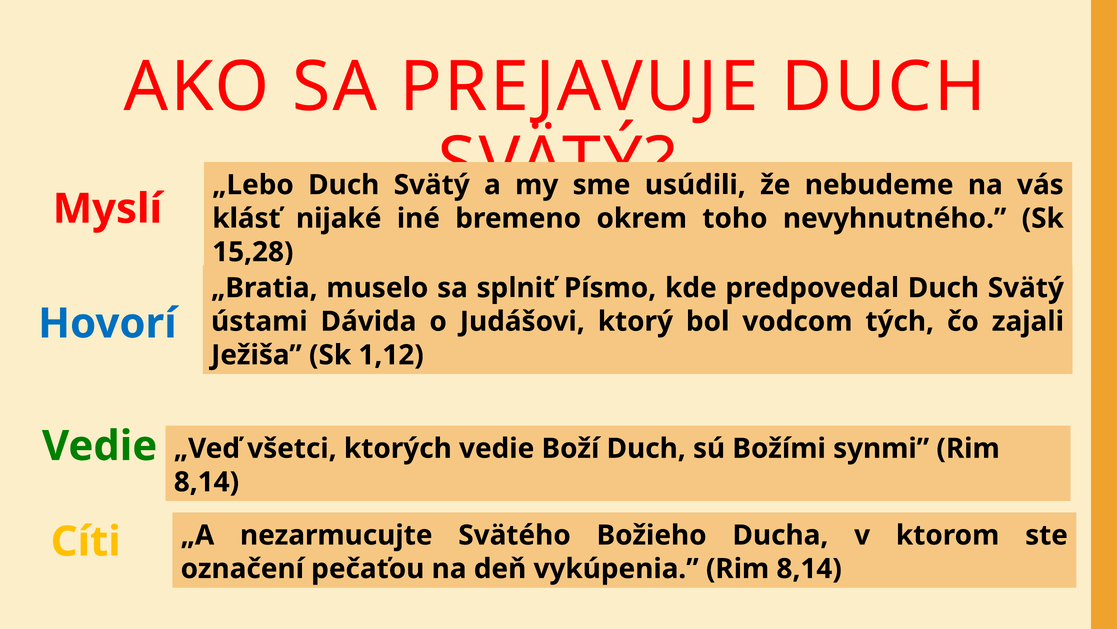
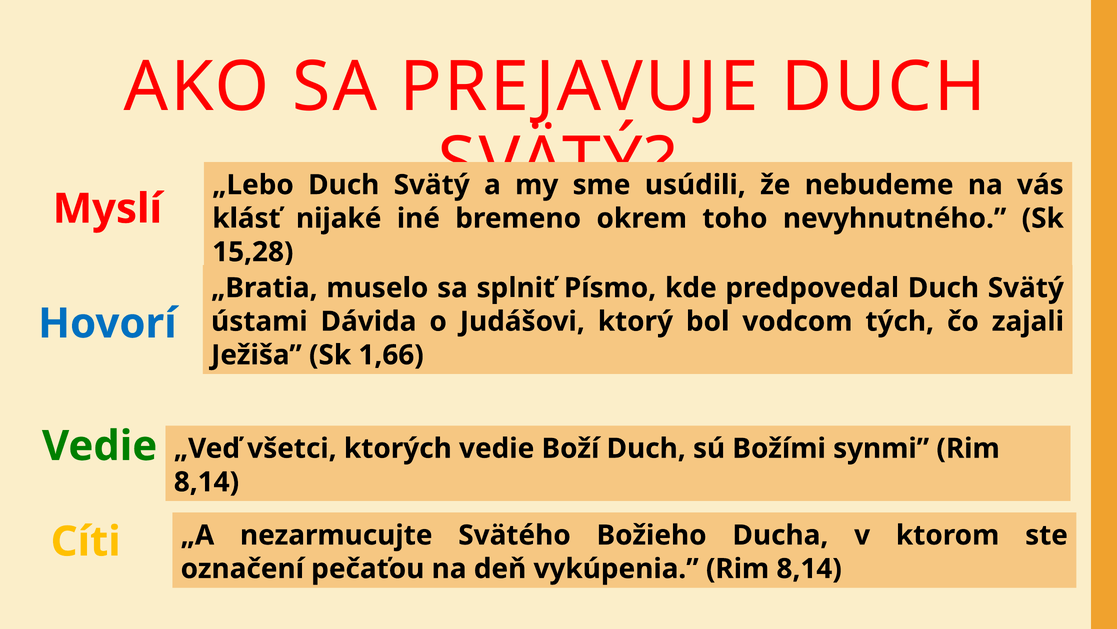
1,12: 1,12 -> 1,66
